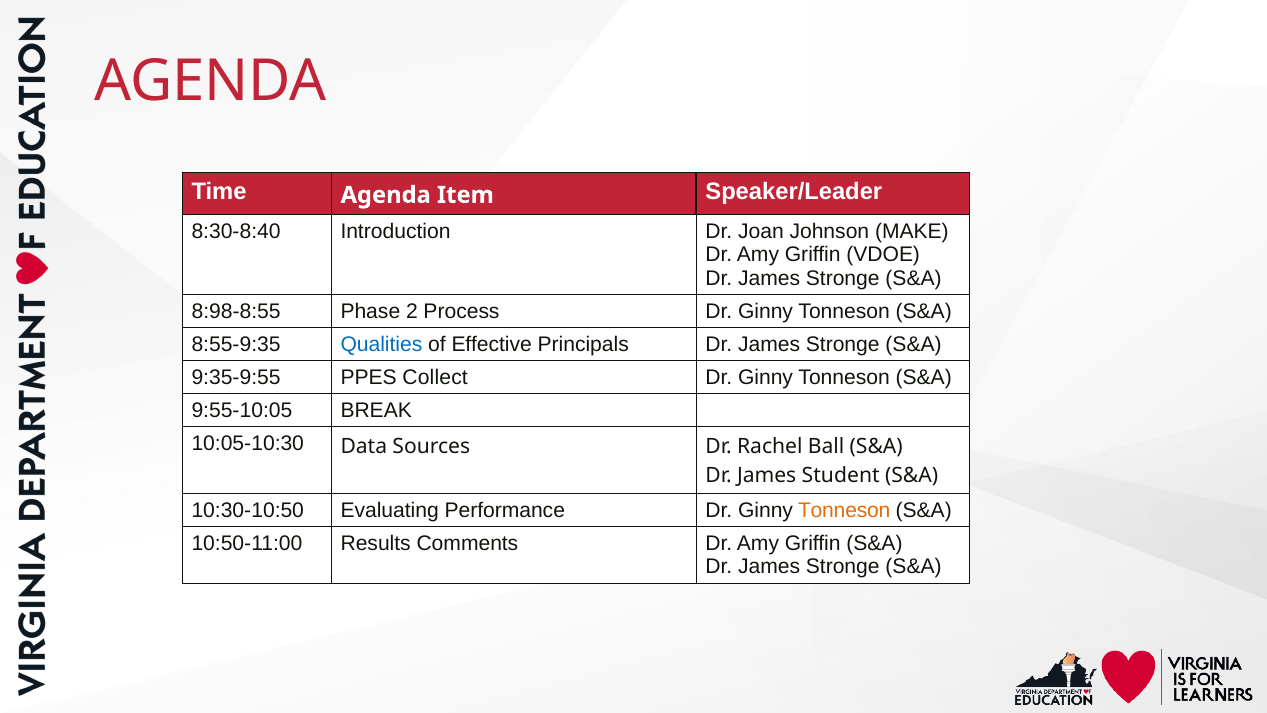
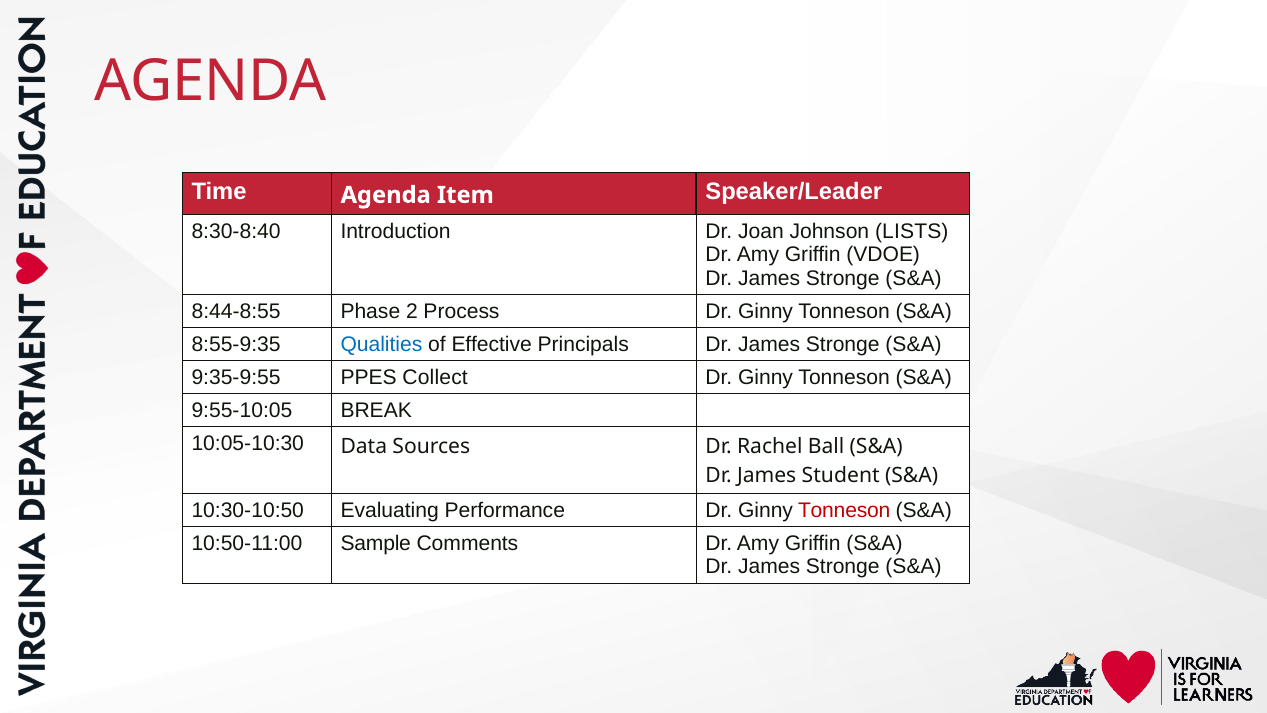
MAKE: MAKE -> LISTS
8:98-8:55: 8:98-8:55 -> 8:44-8:55
Tonneson at (844, 510) colour: orange -> red
Results: Results -> Sample
